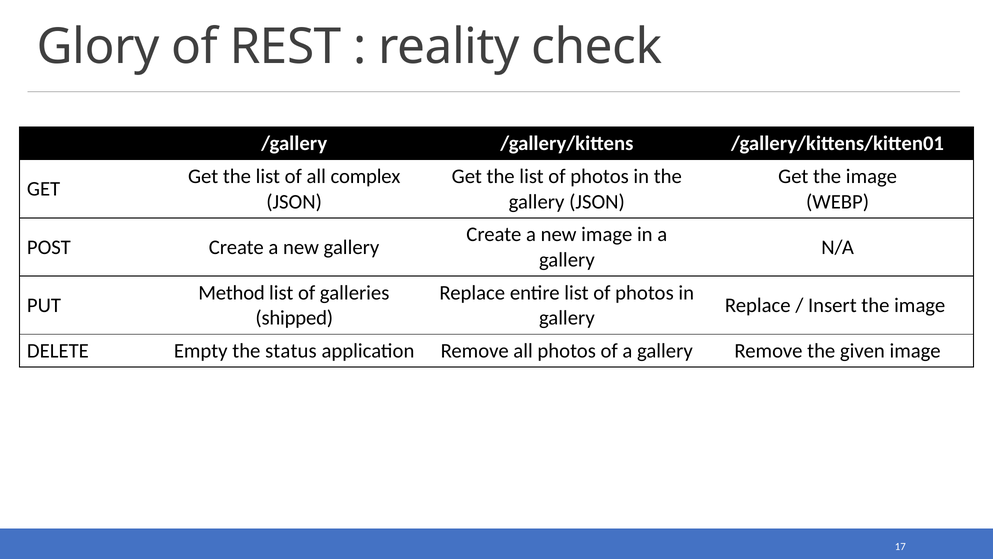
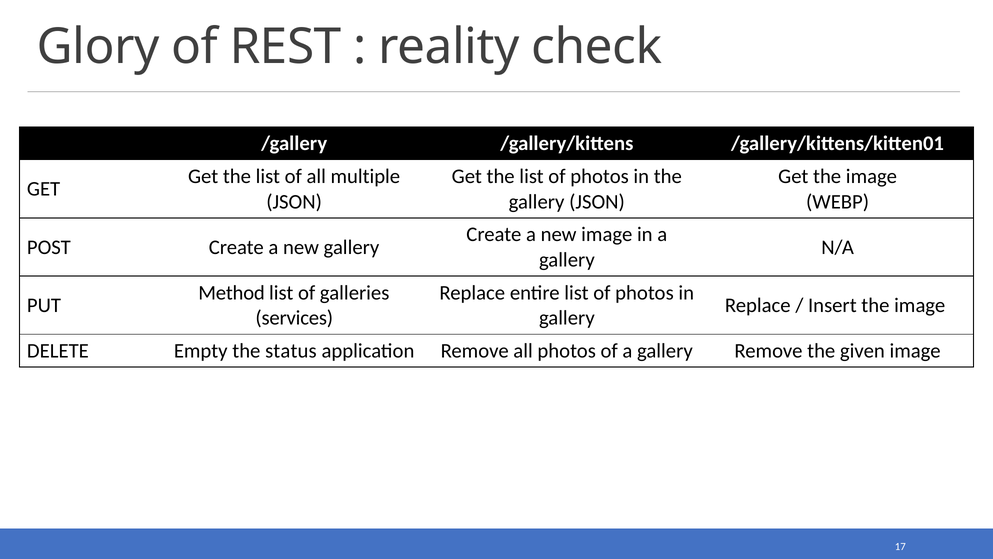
complex: complex -> multiple
shipped: shipped -> services
